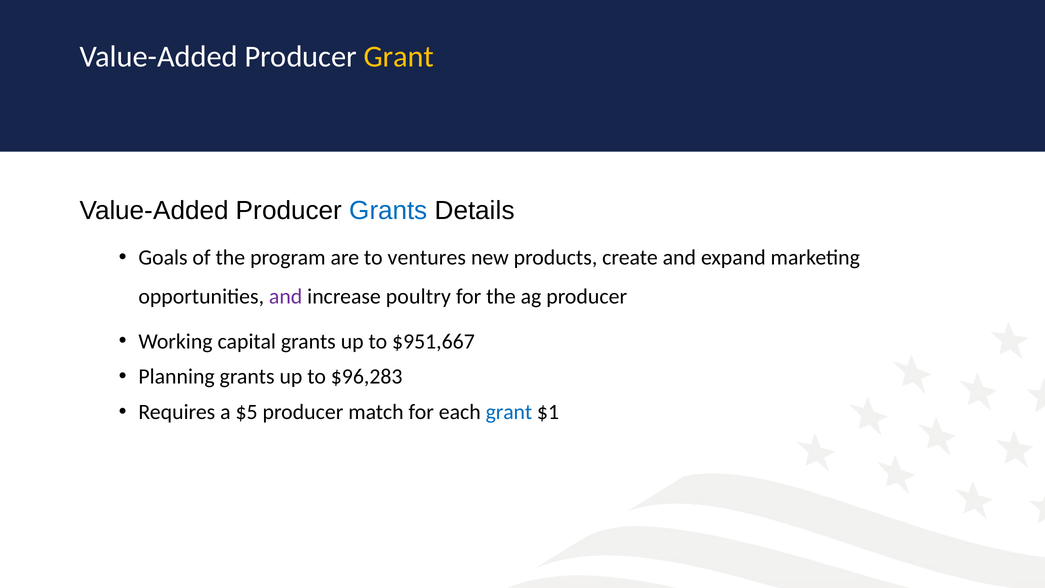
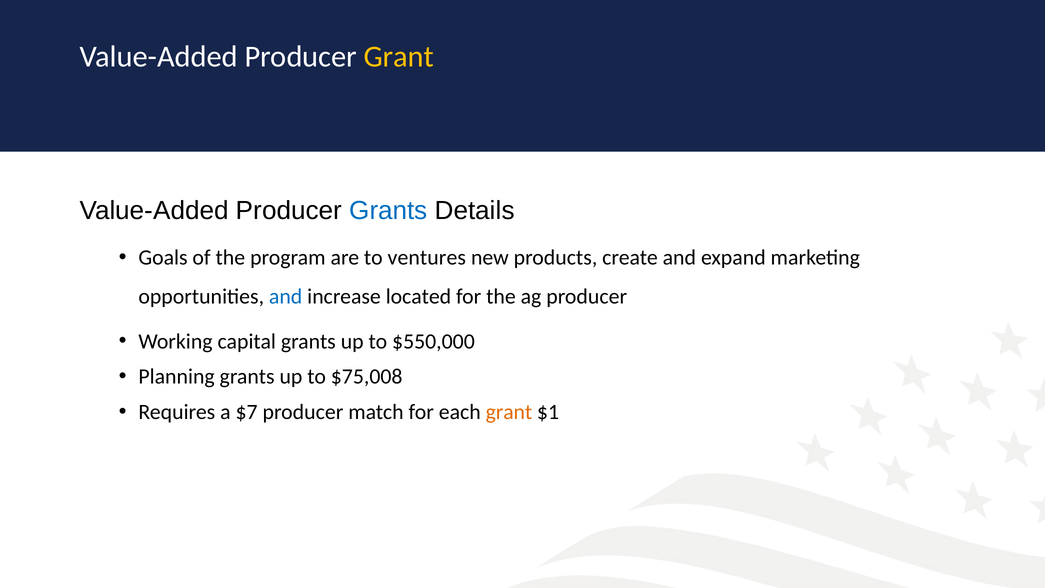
and at (286, 297) colour: purple -> blue
poultry: poultry -> located
$951,667: $951,667 -> $550,000
$96,283: $96,283 -> $75,008
$5: $5 -> $7
grant at (509, 412) colour: blue -> orange
